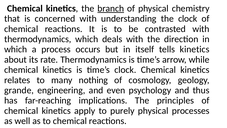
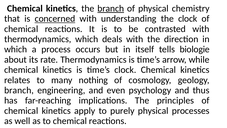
concerned underline: none -> present
tells kinetics: kinetics -> biologie
grande at (19, 90): grande -> branch
